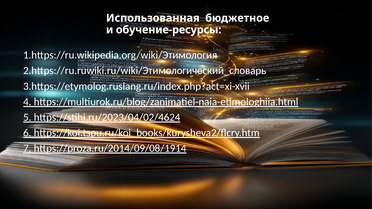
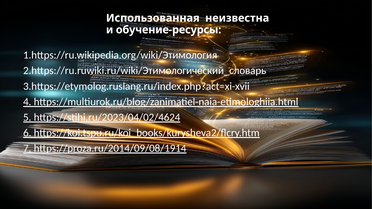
бюджетное: бюджетное -> неизвестна
